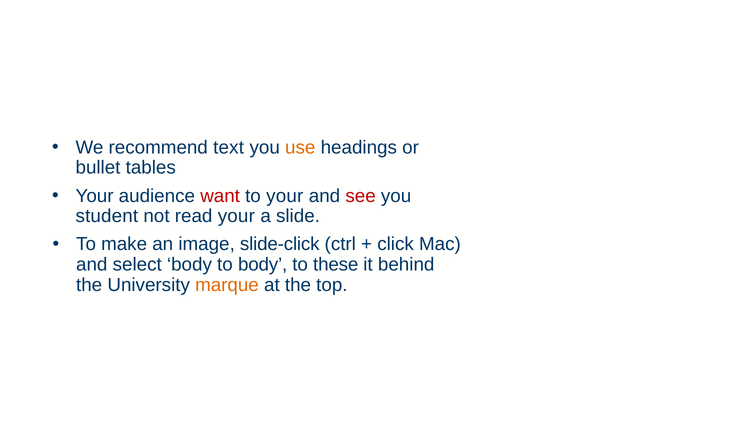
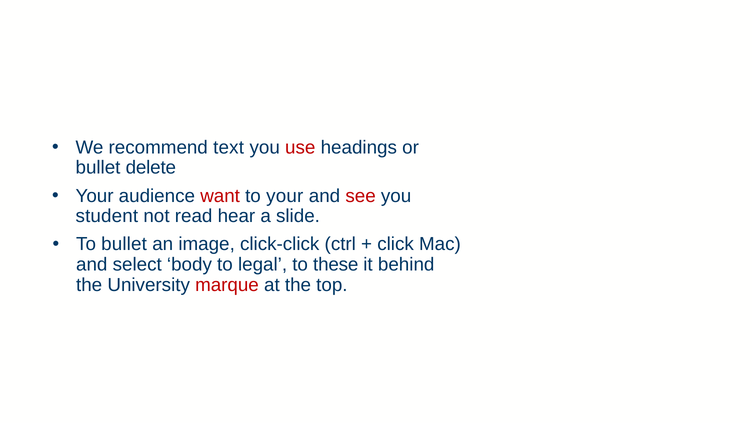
use colour: orange -> red
tables: tables -> delete
read your: your -> hear
To make: make -> bullet
slide-click: slide-click -> click-click
to body: body -> legal
marque colour: orange -> red
